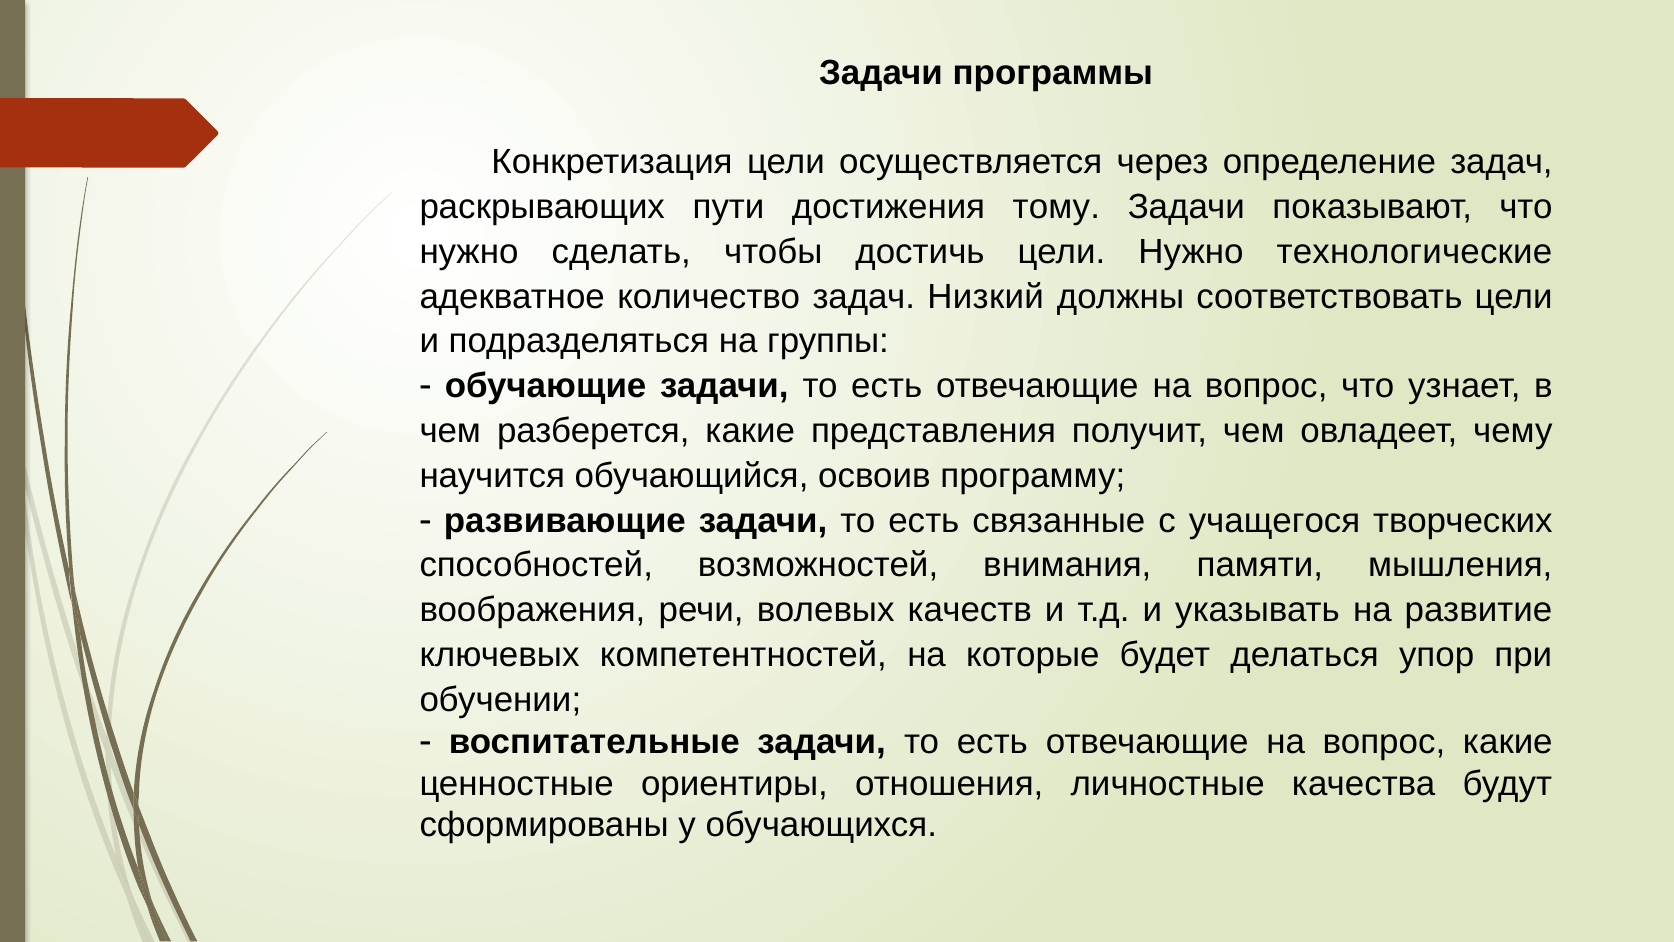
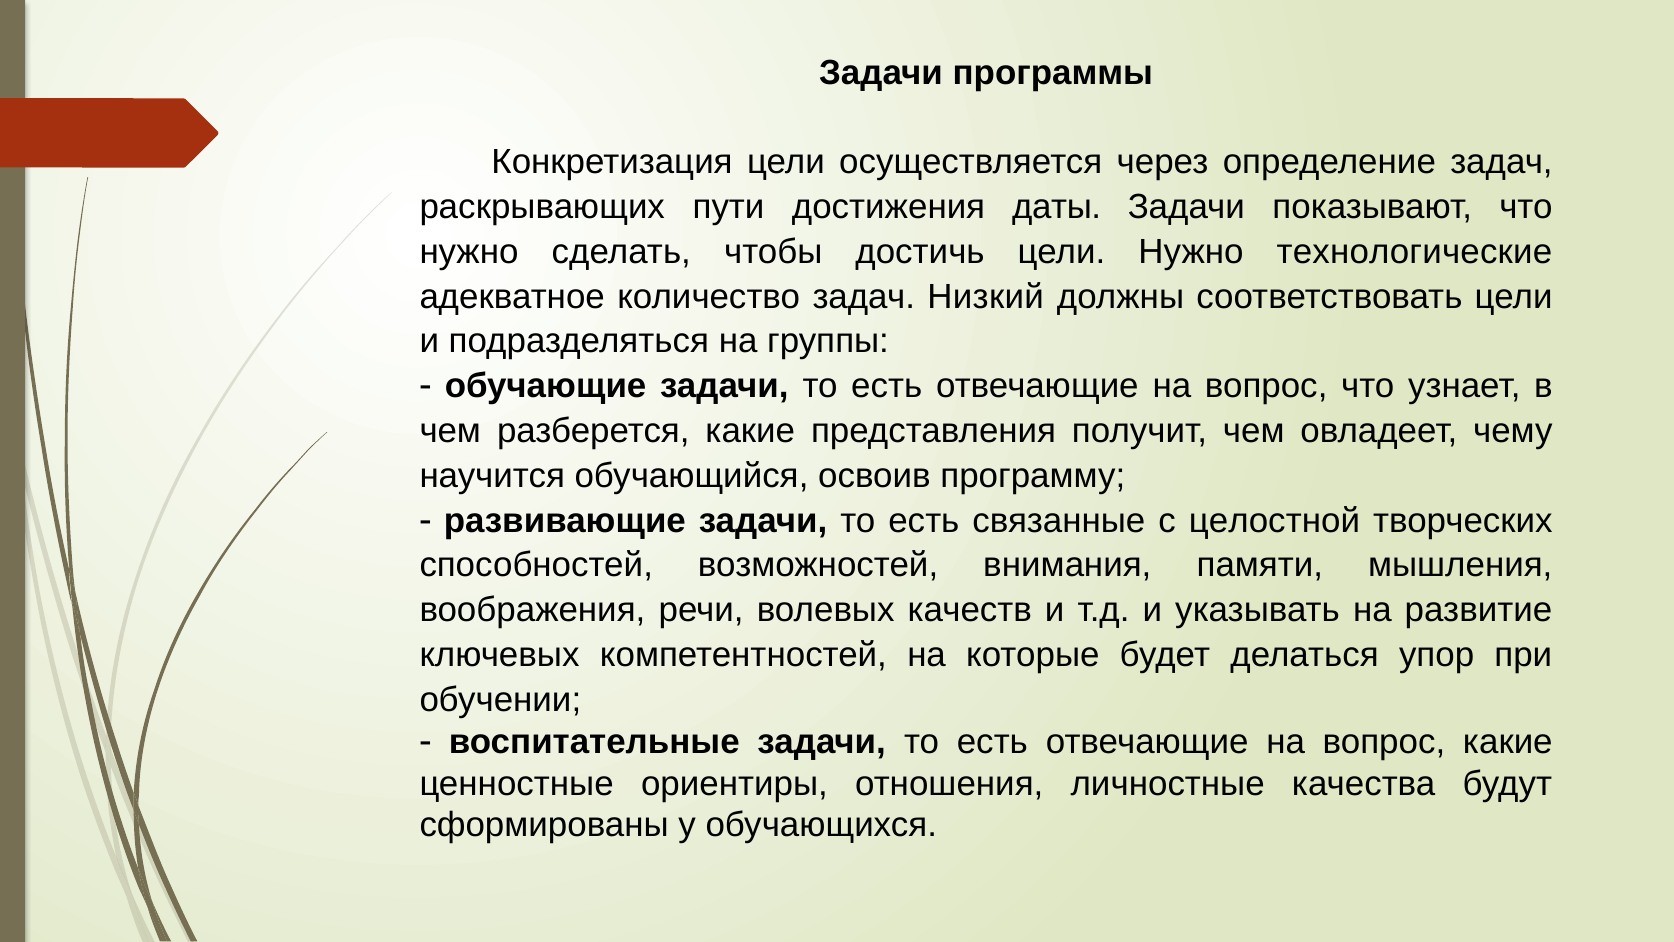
тому: тому -> даты
учащегося: учащегося -> целостной
